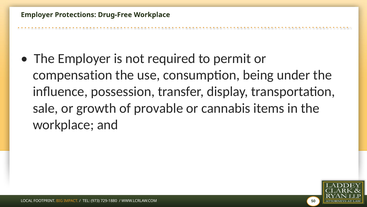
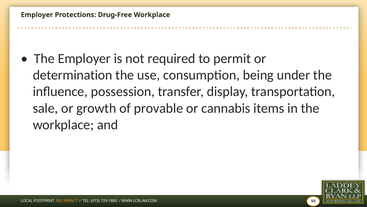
compensation: compensation -> determination
